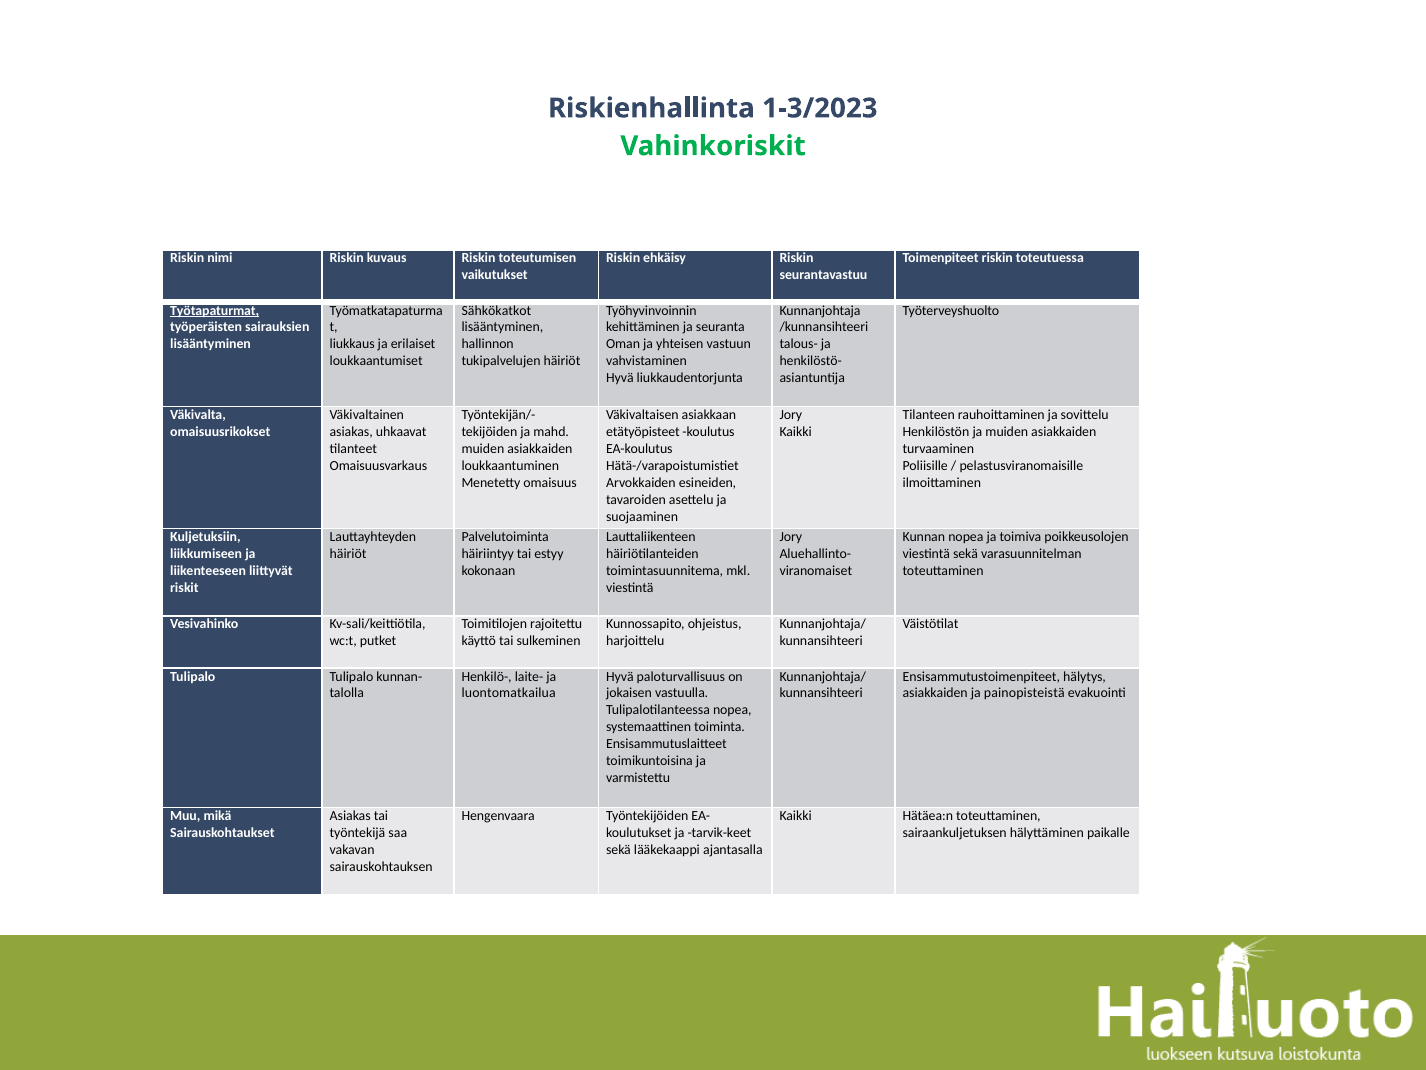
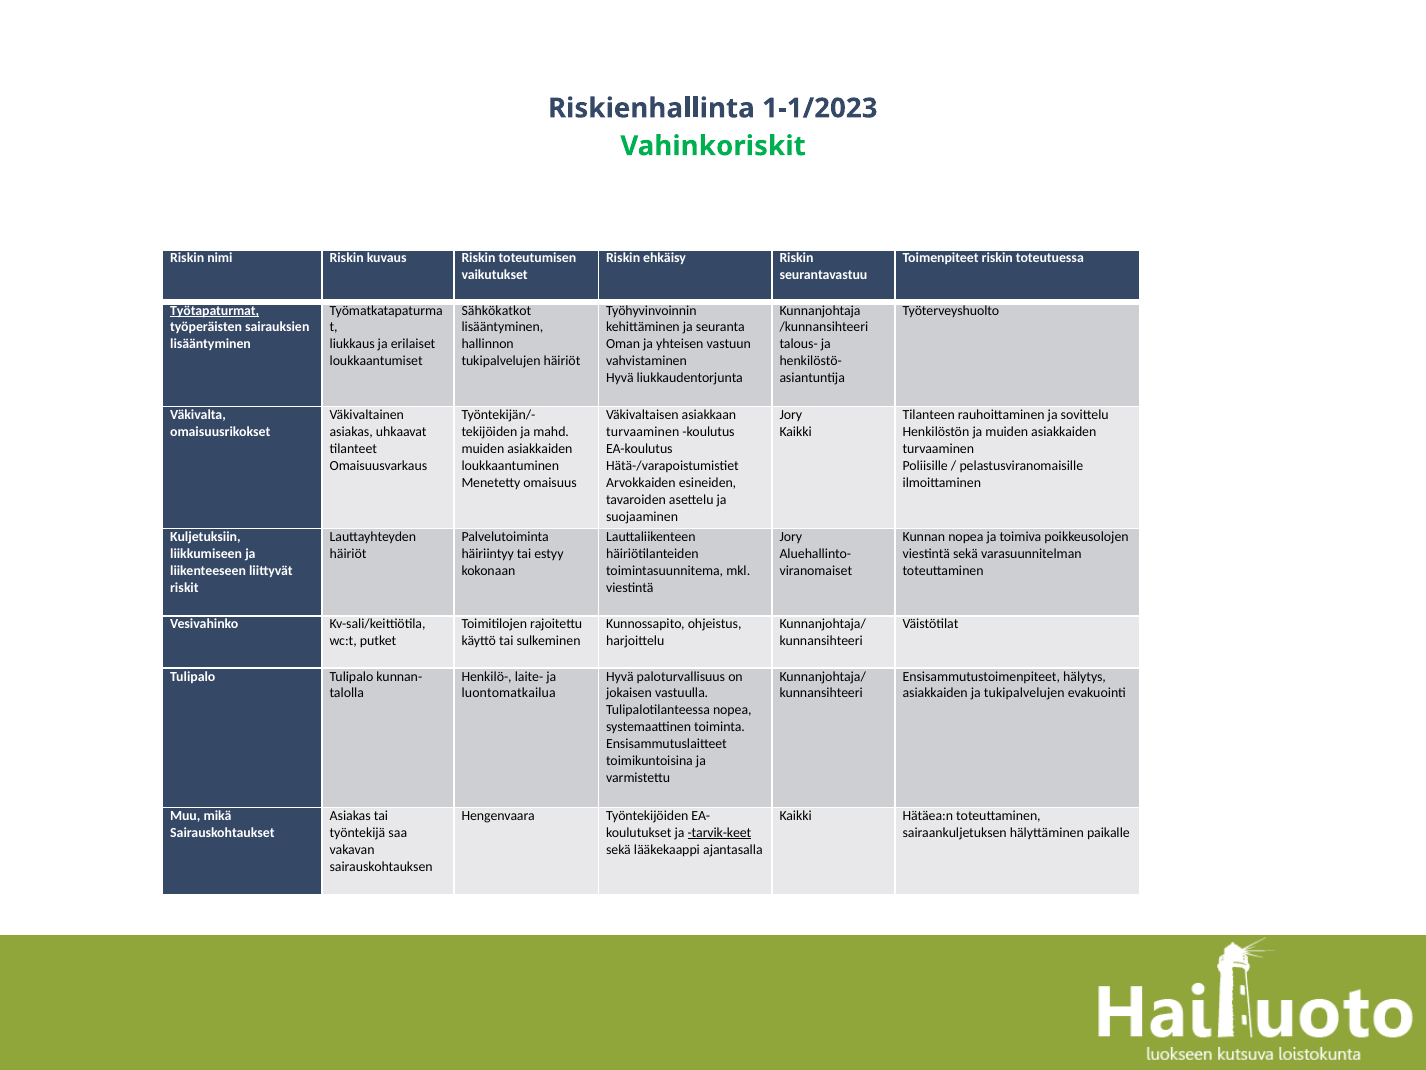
1-3/2023: 1-3/2023 -> 1-1/2023
etätyöpisteet at (643, 432): etätyöpisteet -> turvaaminen
ja painopisteistä: painopisteistä -> tukipalvelujen
tarvik-keet underline: none -> present
